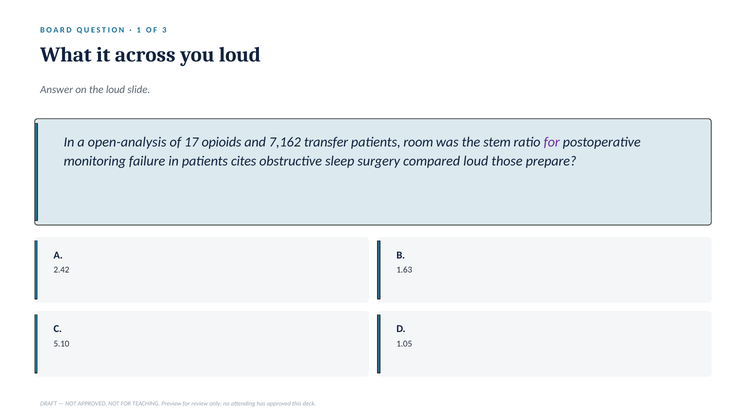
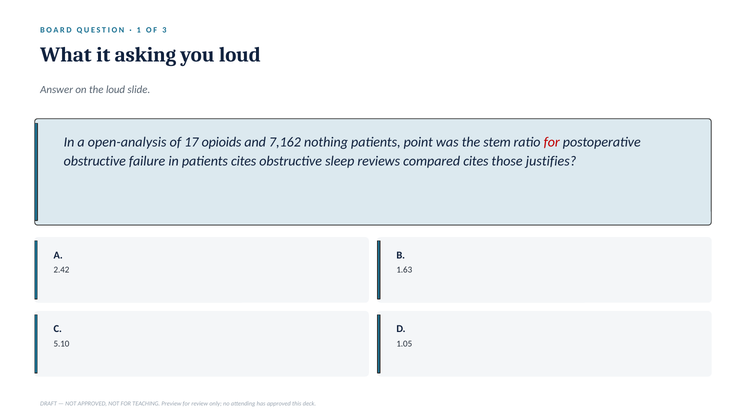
across: across -> asking
transfer: transfer -> nothing
room: room -> point
for at (552, 142) colour: purple -> red
monitoring at (95, 161): monitoring -> obstructive
surgery: surgery -> reviews
compared loud: loud -> cites
prepare: prepare -> justifies
